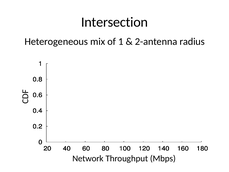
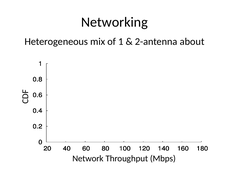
Intersection: Intersection -> Networking
radius: radius -> about
